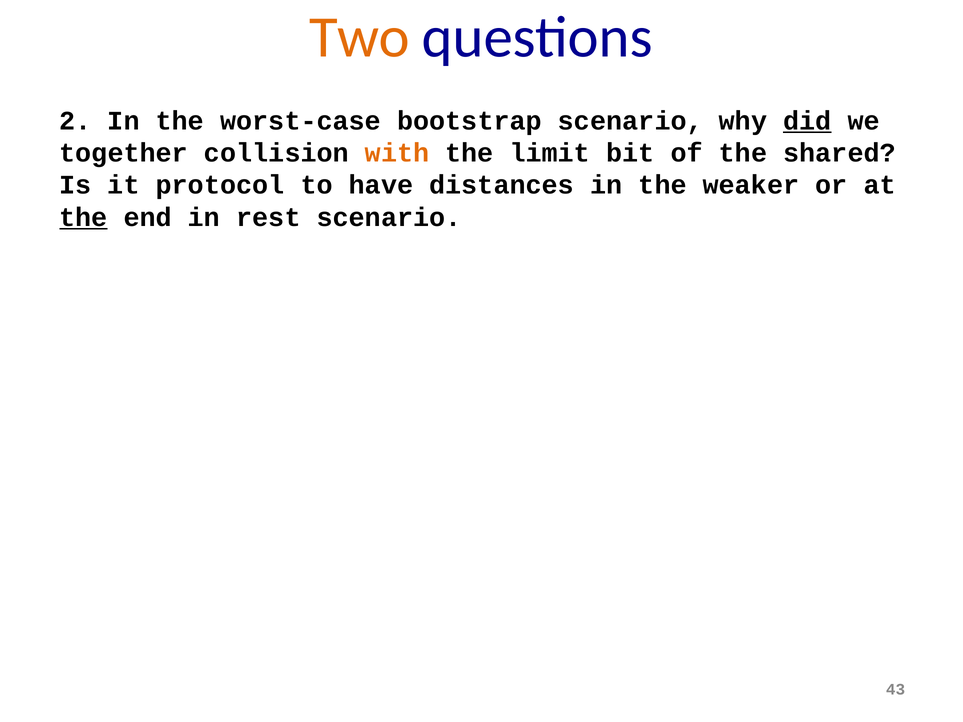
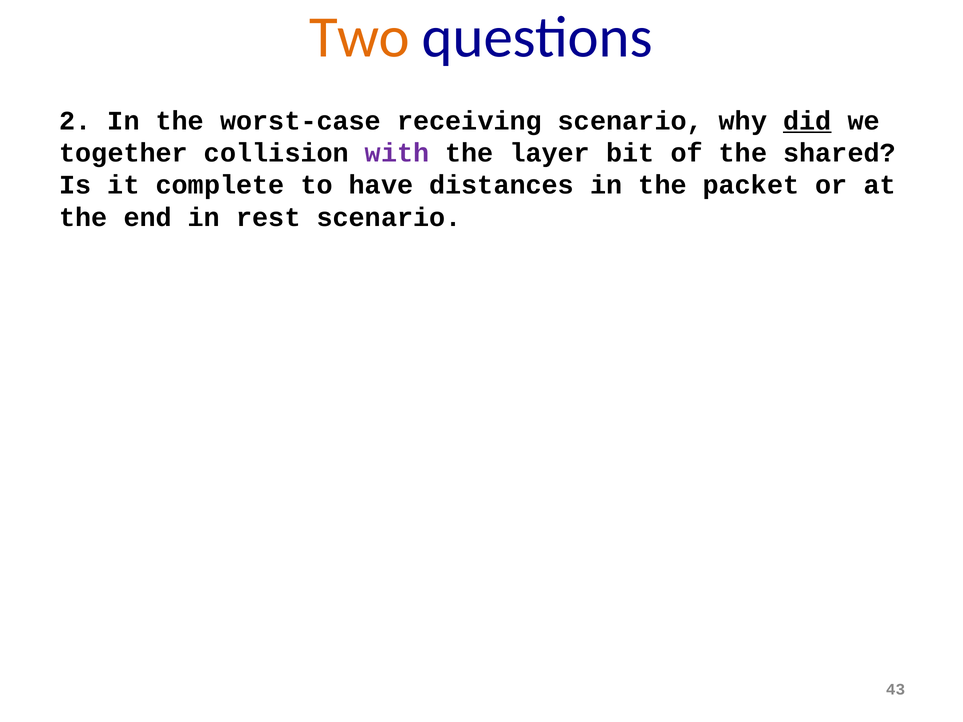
bootstrap: bootstrap -> receiving
with colour: orange -> purple
limit: limit -> layer
protocol: protocol -> complete
weaker: weaker -> packet
the at (83, 217) underline: present -> none
